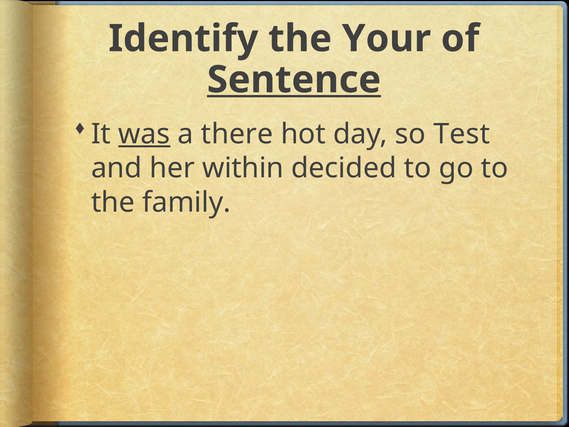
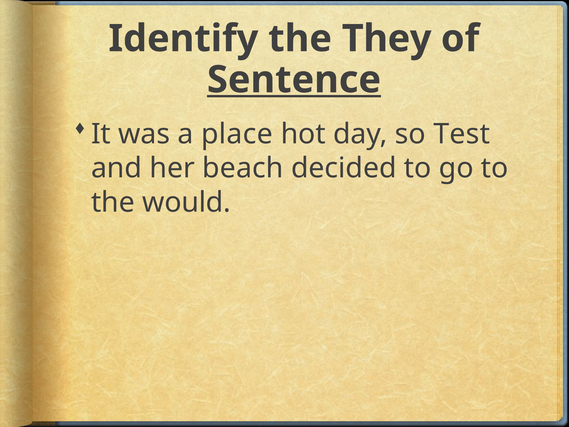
Your: Your -> They
was underline: present -> none
there: there -> place
within: within -> beach
family: family -> would
